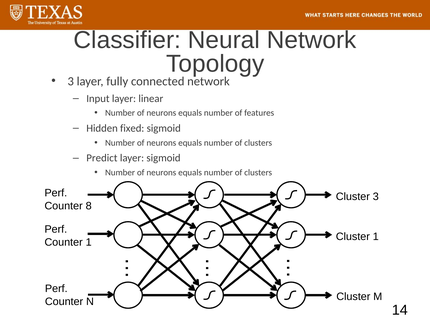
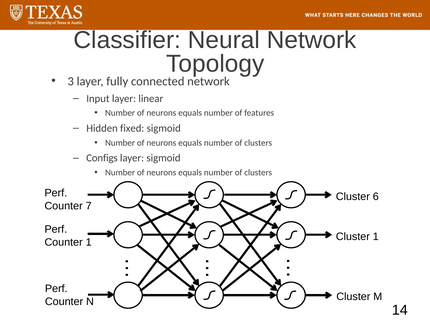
Predict: Predict -> Configs
Cluster 3: 3 -> 6
8: 8 -> 7
